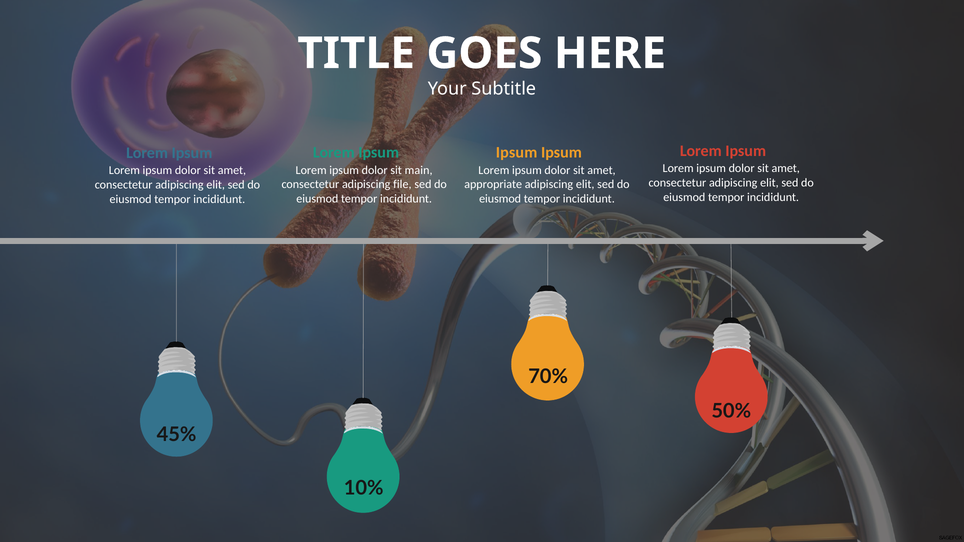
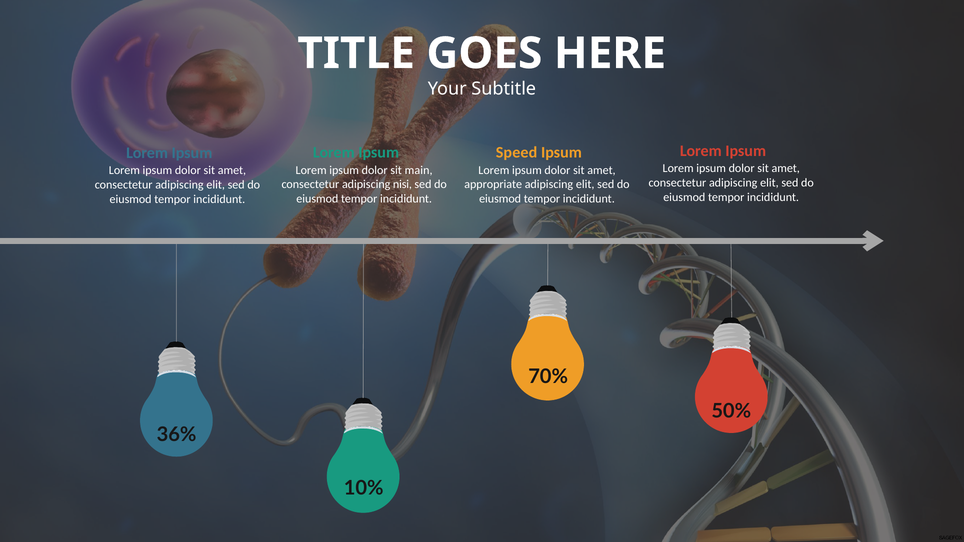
Ipsum at (517, 152): Ipsum -> Speed
file: file -> nisi
45%: 45% -> 36%
